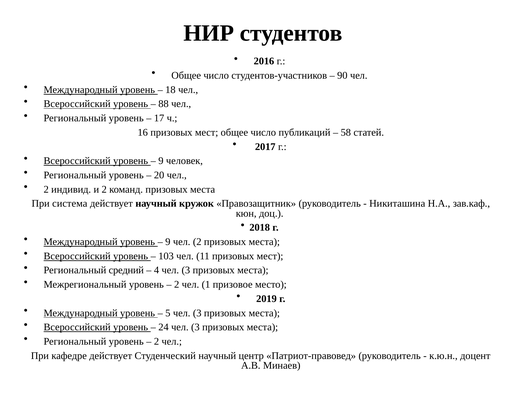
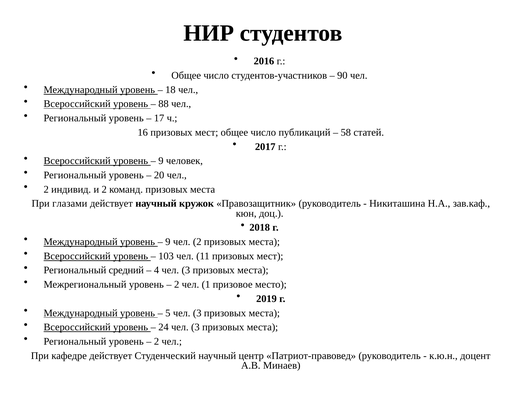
система: система -> глазами
